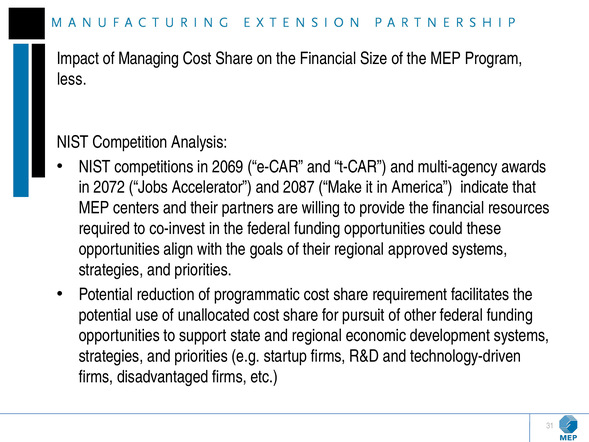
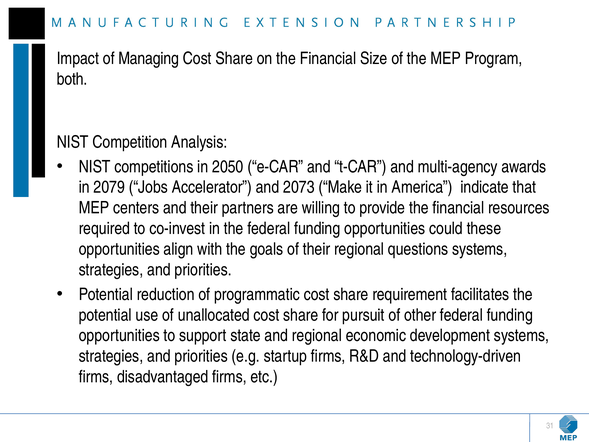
less: less -> both
2069: 2069 -> 2050
2072: 2072 -> 2079
2087: 2087 -> 2073
approved: approved -> questions
